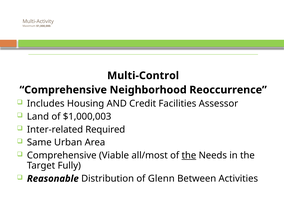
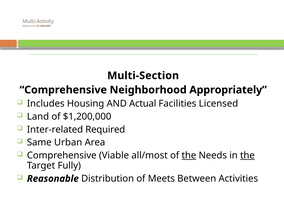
Multi-Control: Multi-Control -> Multi-Section
Reoccurrence: Reoccurrence -> Appropriately
Credit: Credit -> Actual
Assessor: Assessor -> Licensed
$1,000,003: $1,000,003 -> $1,200,000
the at (247, 155) underline: none -> present
Glenn: Glenn -> Meets
